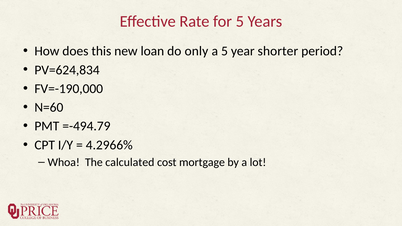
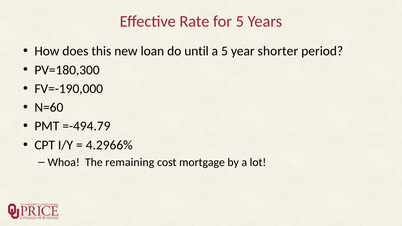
only: only -> until
PV=624,834: PV=624,834 -> PV=180,300
calculated: calculated -> remaining
